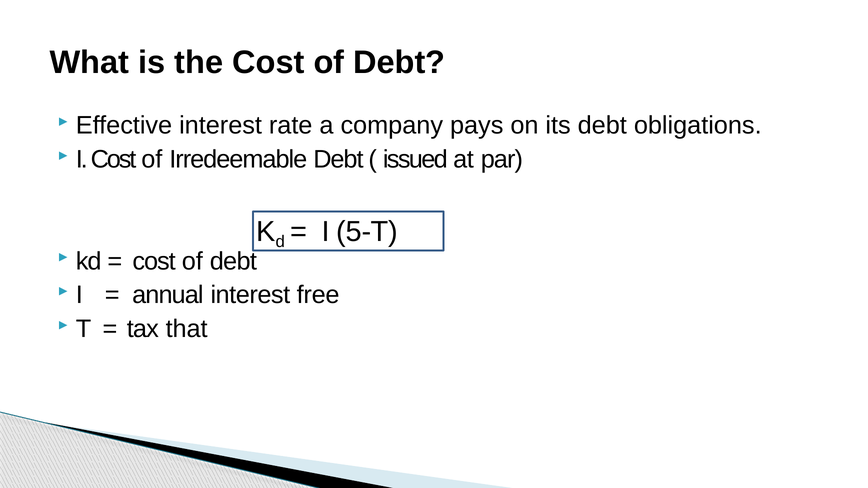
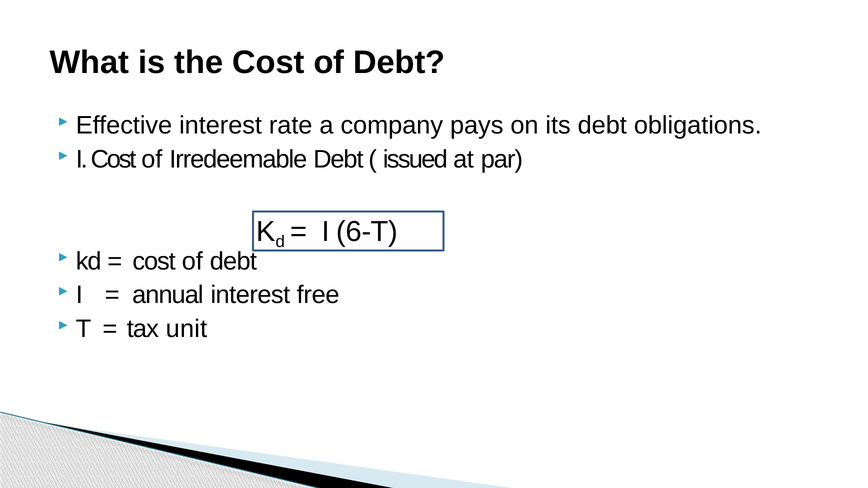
5-T: 5-T -> 6-T
that: that -> unit
